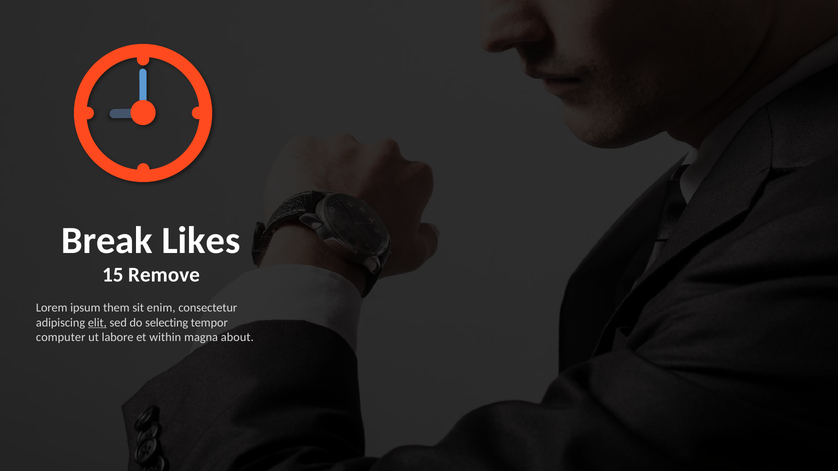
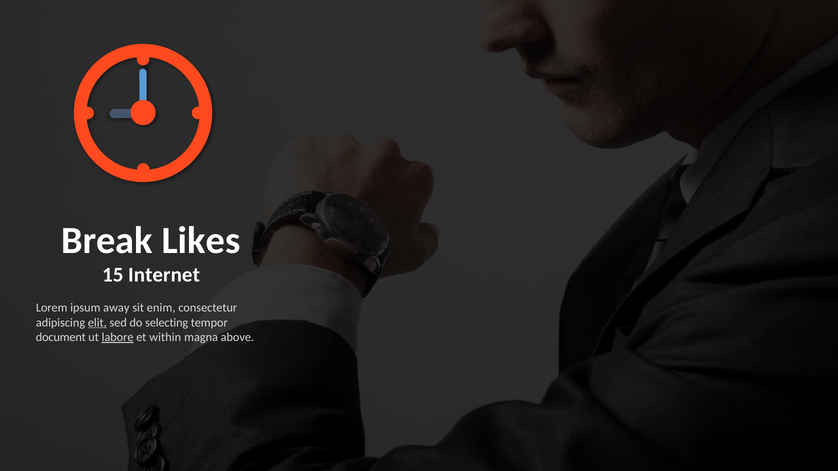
Remove: Remove -> Internet
them: them -> away
computer: computer -> document
labore underline: none -> present
about: about -> above
